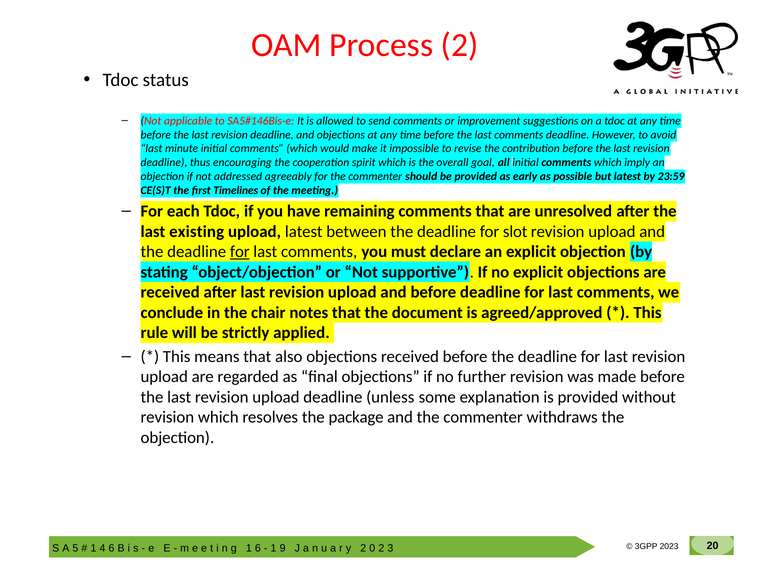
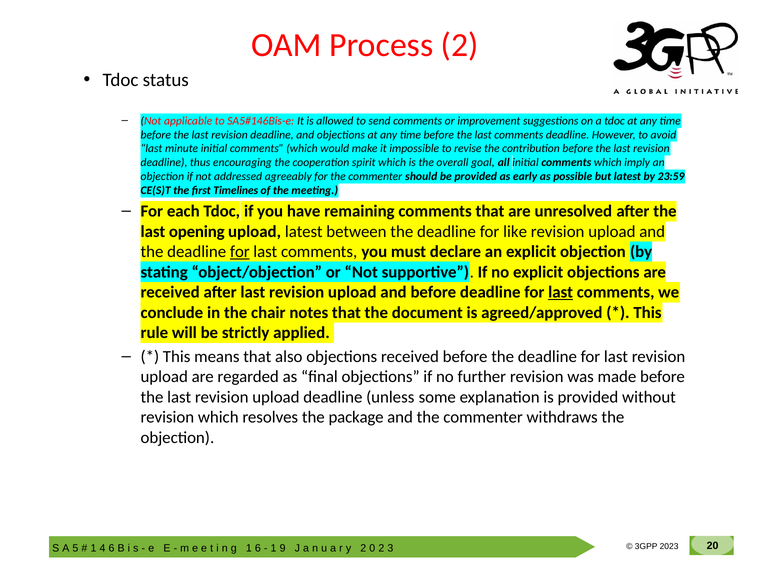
existing: existing -> opening
slot: slot -> like
last at (561, 292) underline: none -> present
